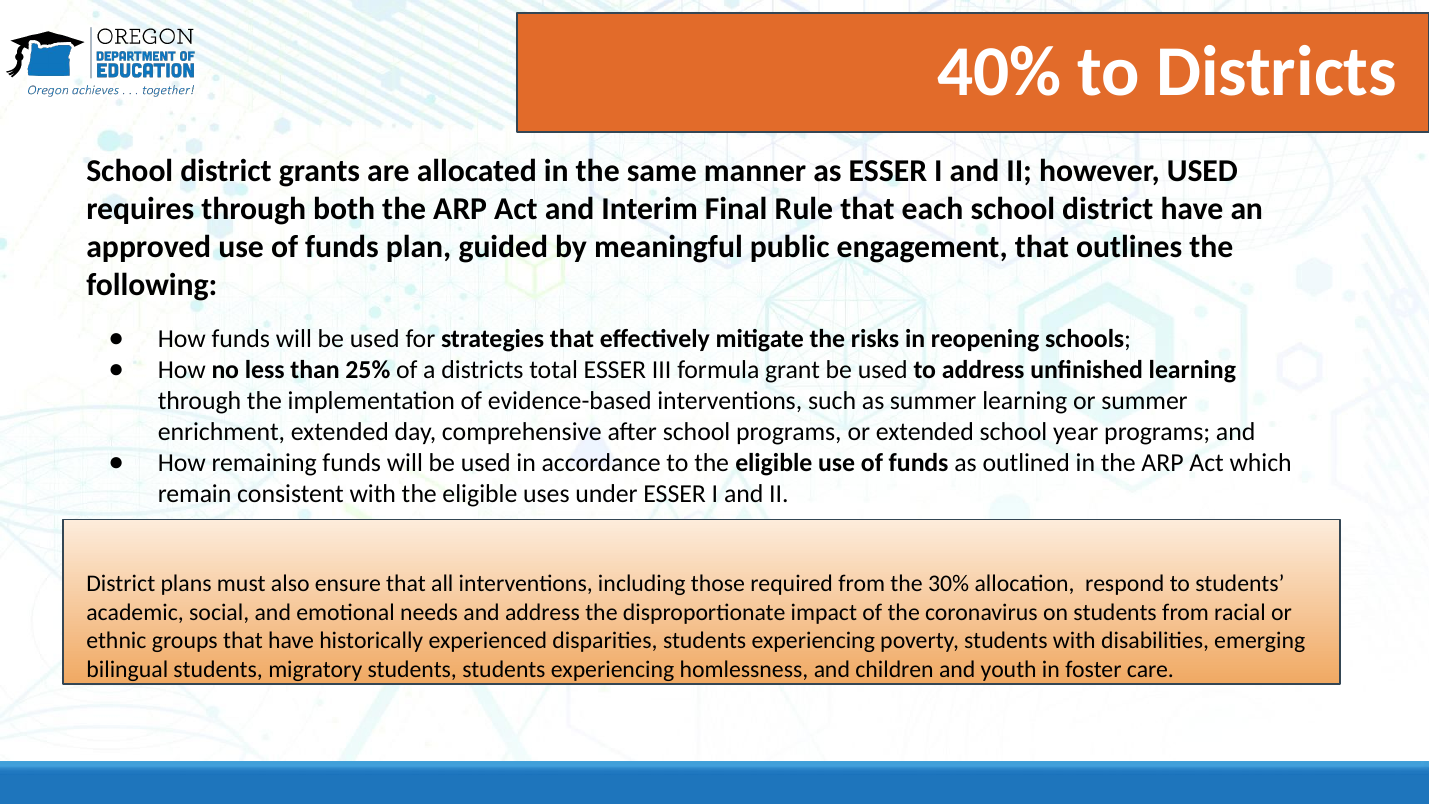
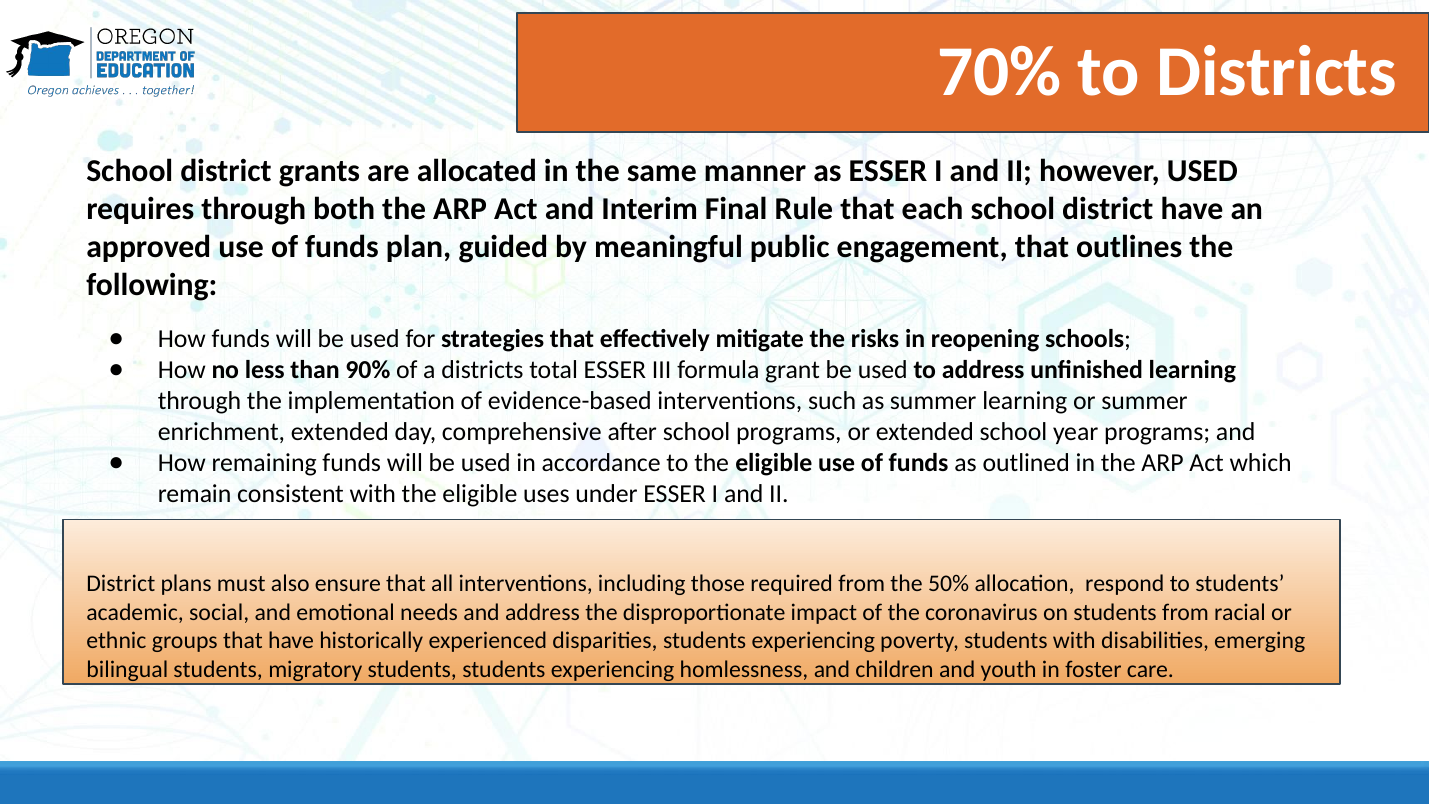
40%: 40% -> 70%
25%: 25% -> 90%
30%: 30% -> 50%
